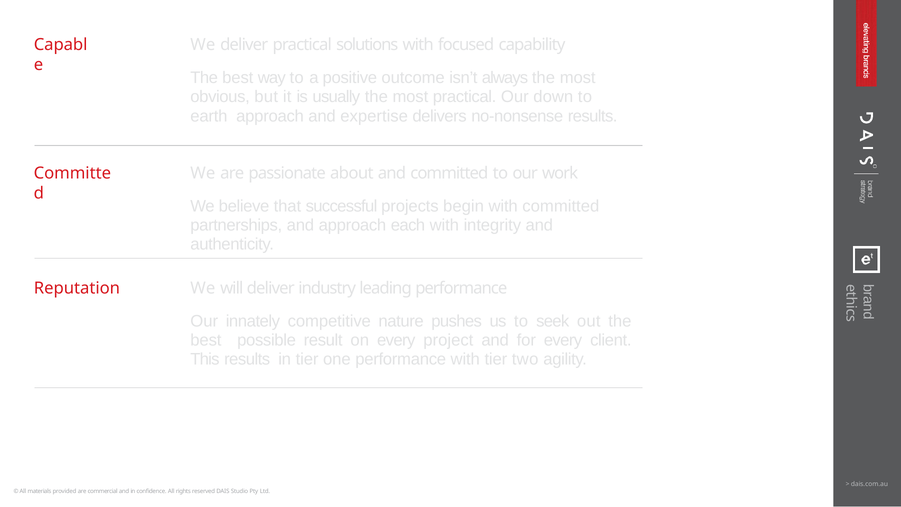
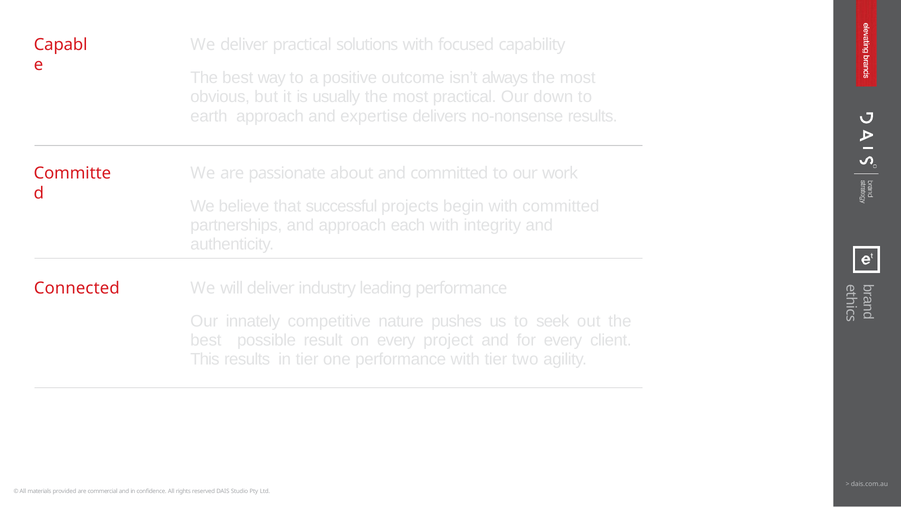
Reputation: Reputation -> Connected
